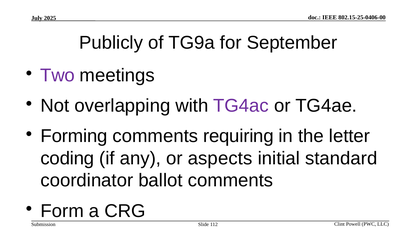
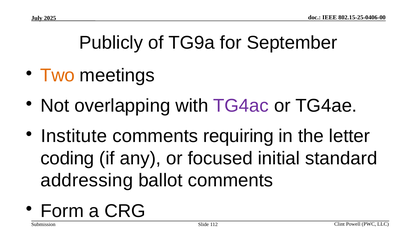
Two colour: purple -> orange
Forming: Forming -> Institute
aspects: aspects -> focused
coordinator: coordinator -> addressing
